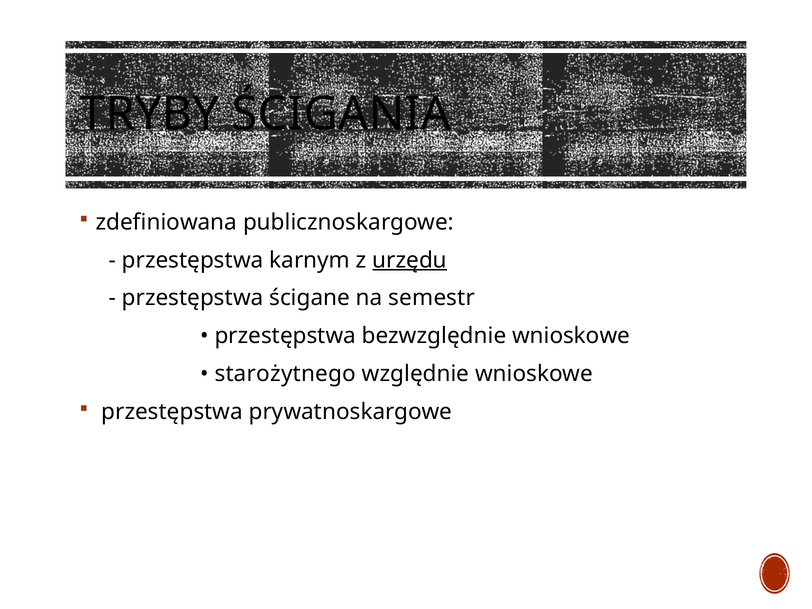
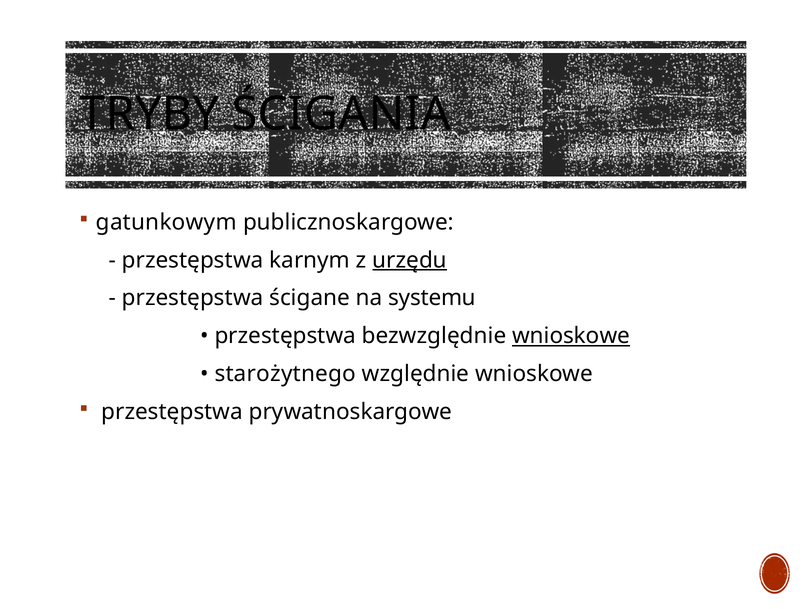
zdefiniowana: zdefiniowana -> gatunkowym
semestr: semestr -> systemu
wnioskowe at (571, 336) underline: none -> present
